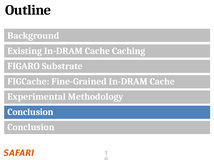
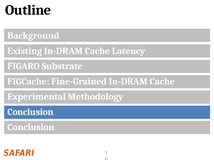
Caching: Caching -> Latency
